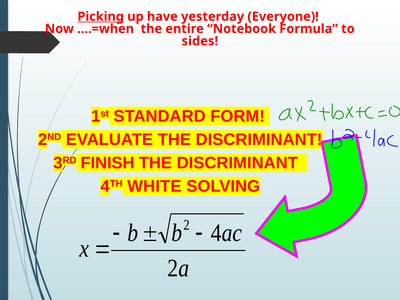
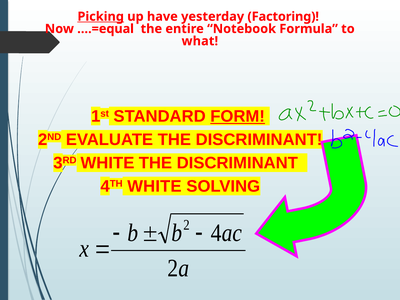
Everyone: Everyone -> Factoring
….=when: ….=when -> ….=equal
sides: sides -> what
FORM underline: none -> present
3RD FINISH: FINISH -> WHITE
